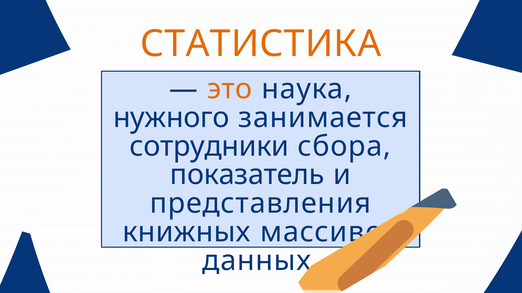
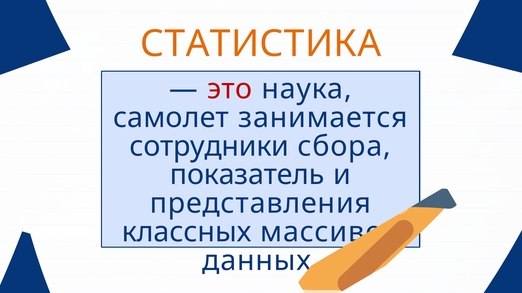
это colour: orange -> red
нужного: нужного -> самолет
книжных: книжных -> классных
